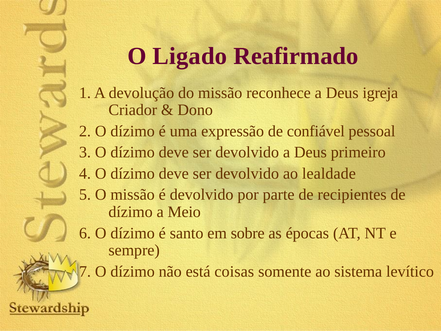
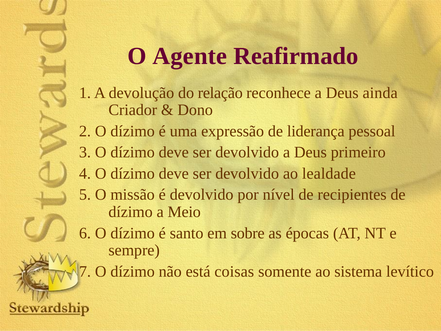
Ligado: Ligado -> Agente
do missão: missão -> relação
igreja: igreja -> ainda
confiável: confiável -> liderança
parte: parte -> nível
